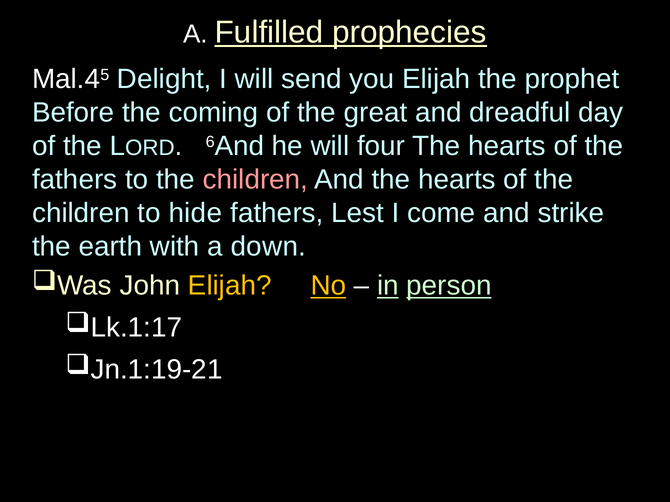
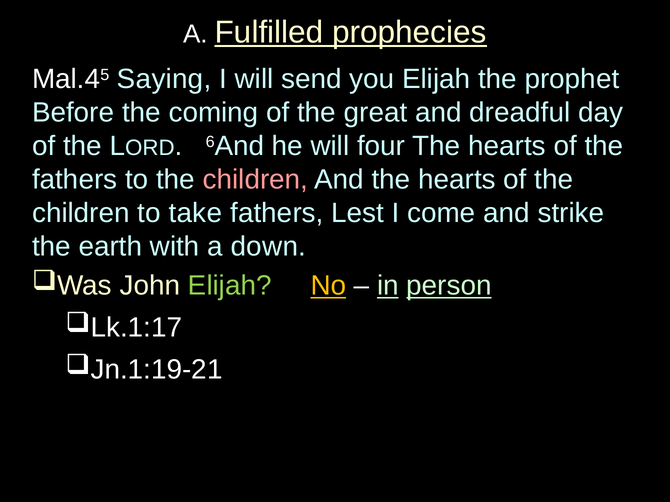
Delight: Delight -> Saying
hide: hide -> take
Elijah at (230, 286) colour: yellow -> light green
